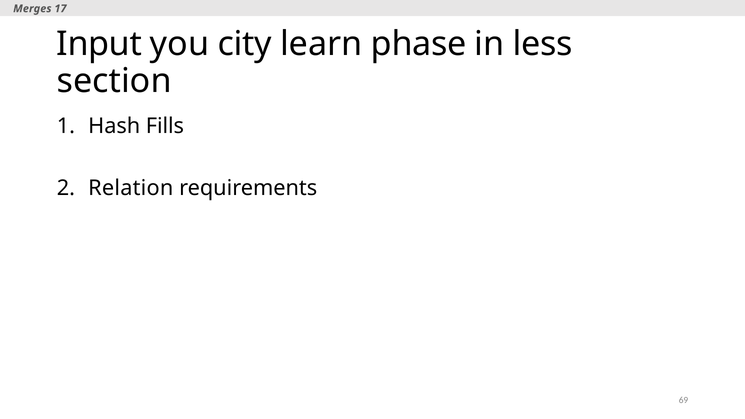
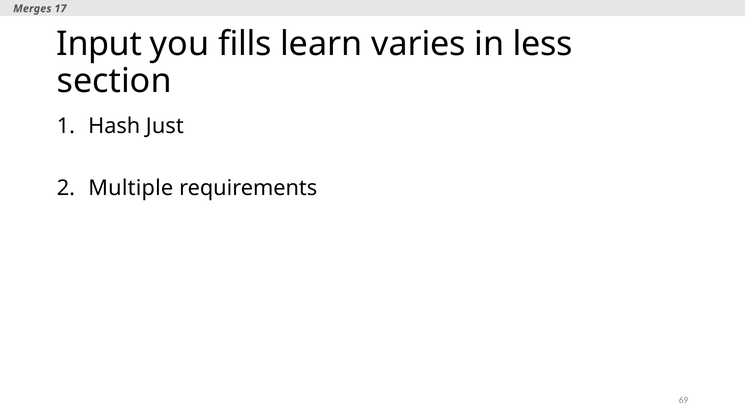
city: city -> fills
phase: phase -> varies
Fills: Fills -> Just
Relation: Relation -> Multiple
